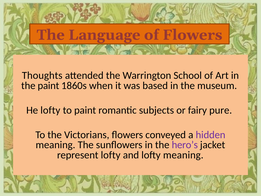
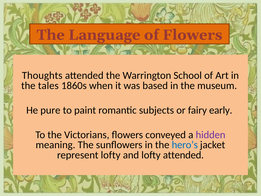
the paint: paint -> tales
He lofty: lofty -> pure
pure: pure -> early
hero’s colour: purple -> blue
lofty meaning: meaning -> attended
